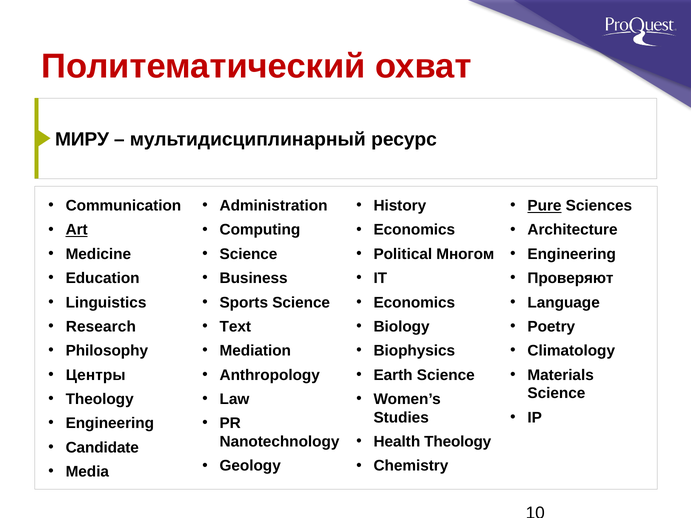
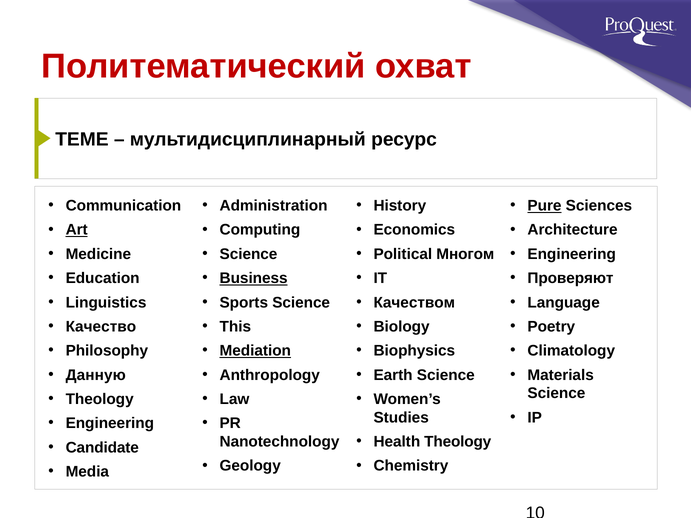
МИРУ: МИРУ -> ТЕМЕ
Business underline: none -> present
Economics at (414, 303): Economics -> Качеством
Research: Research -> Качество
Text: Text -> This
Mediation underline: none -> present
Центры: Центры -> Данную
